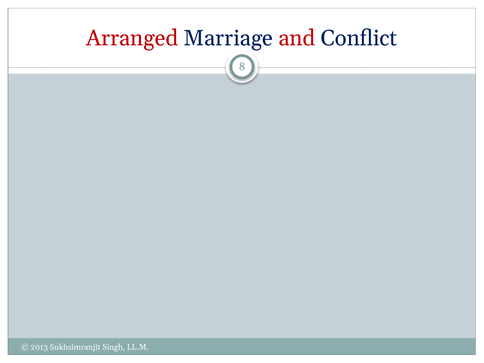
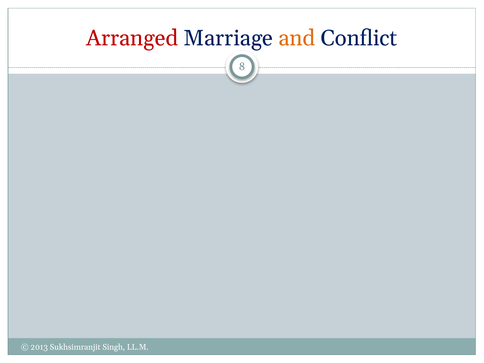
and colour: red -> orange
